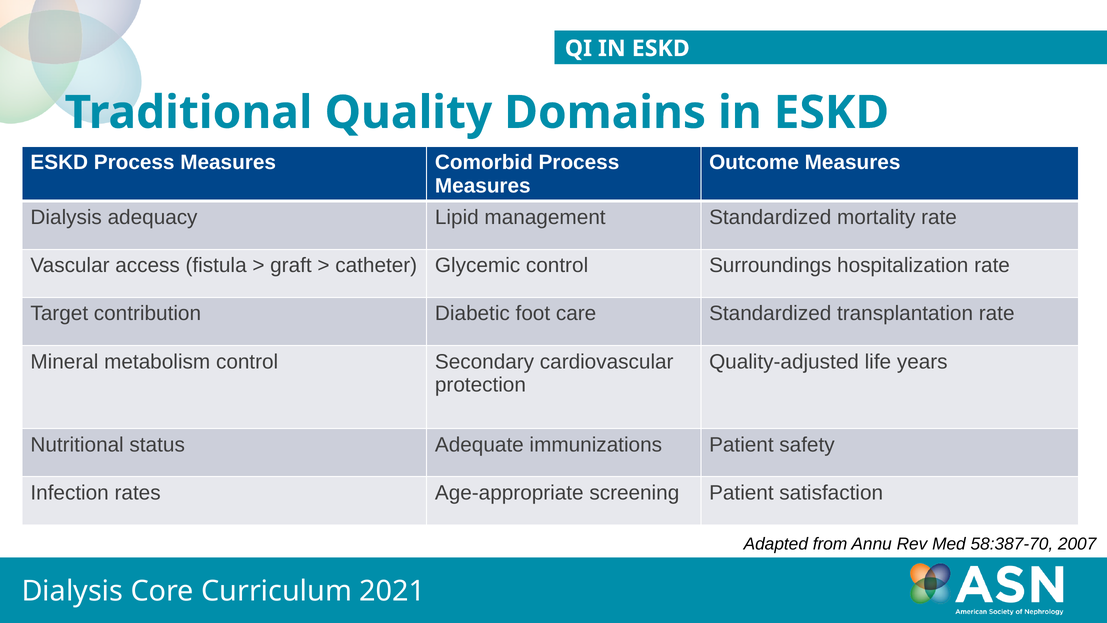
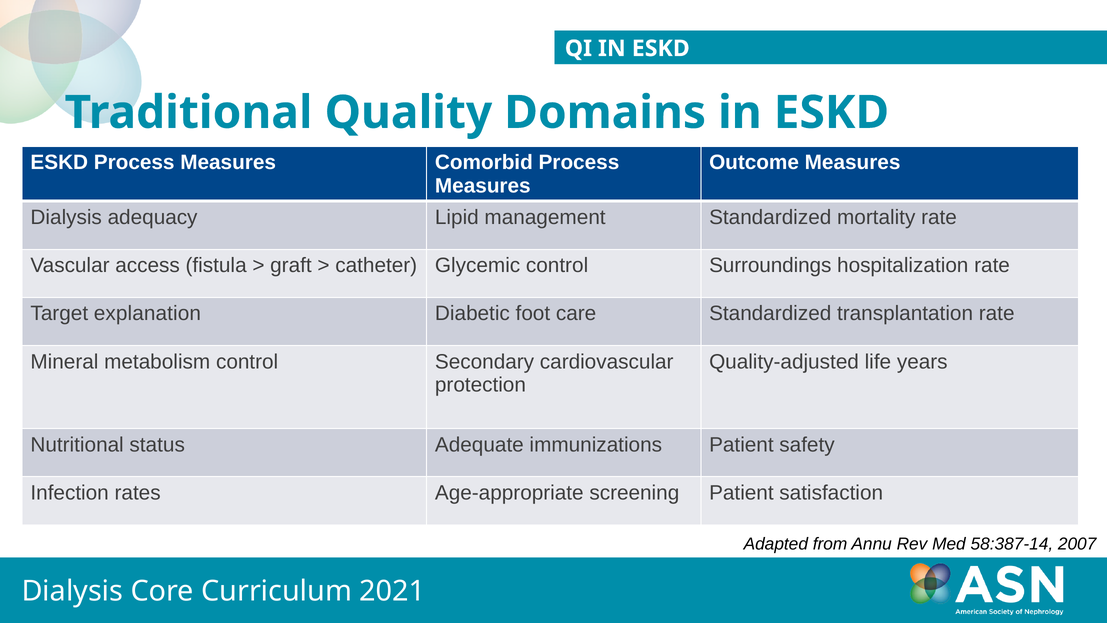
contribution: contribution -> explanation
58:387-70: 58:387-70 -> 58:387-14
